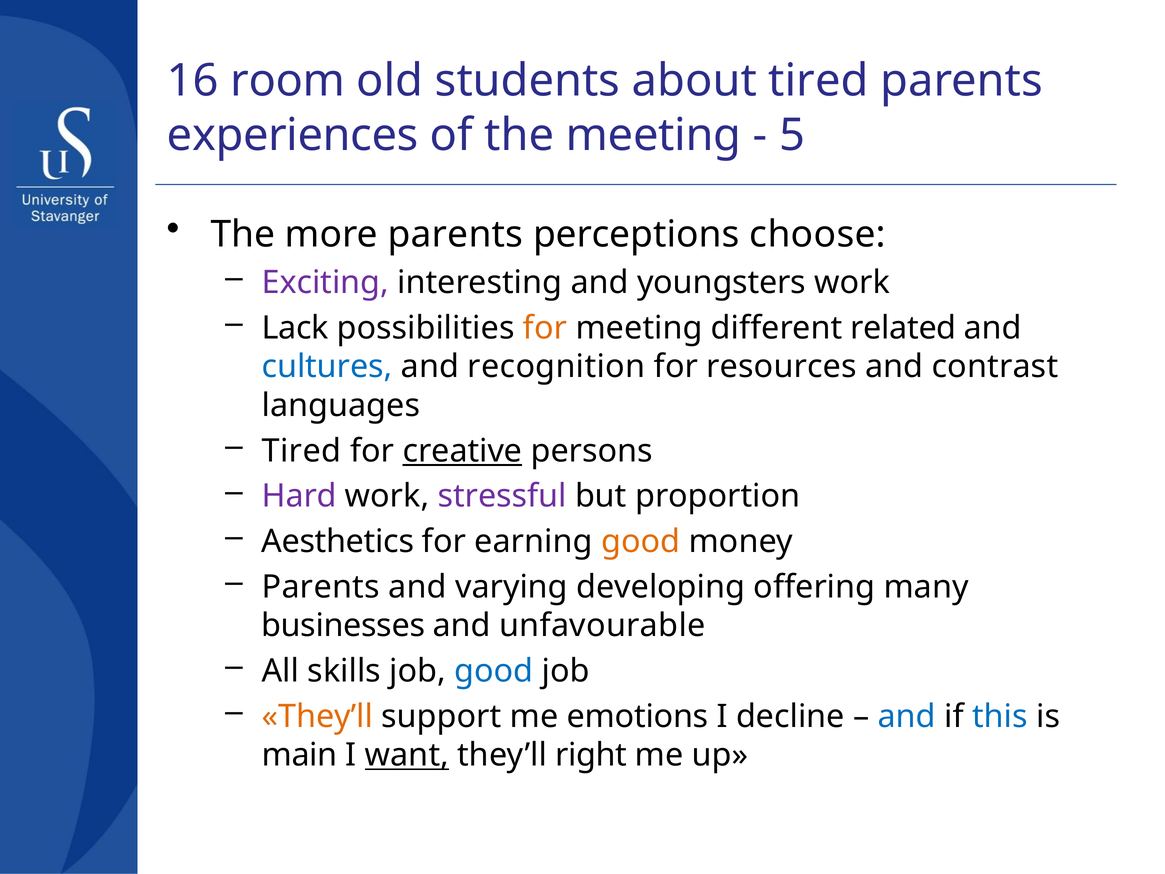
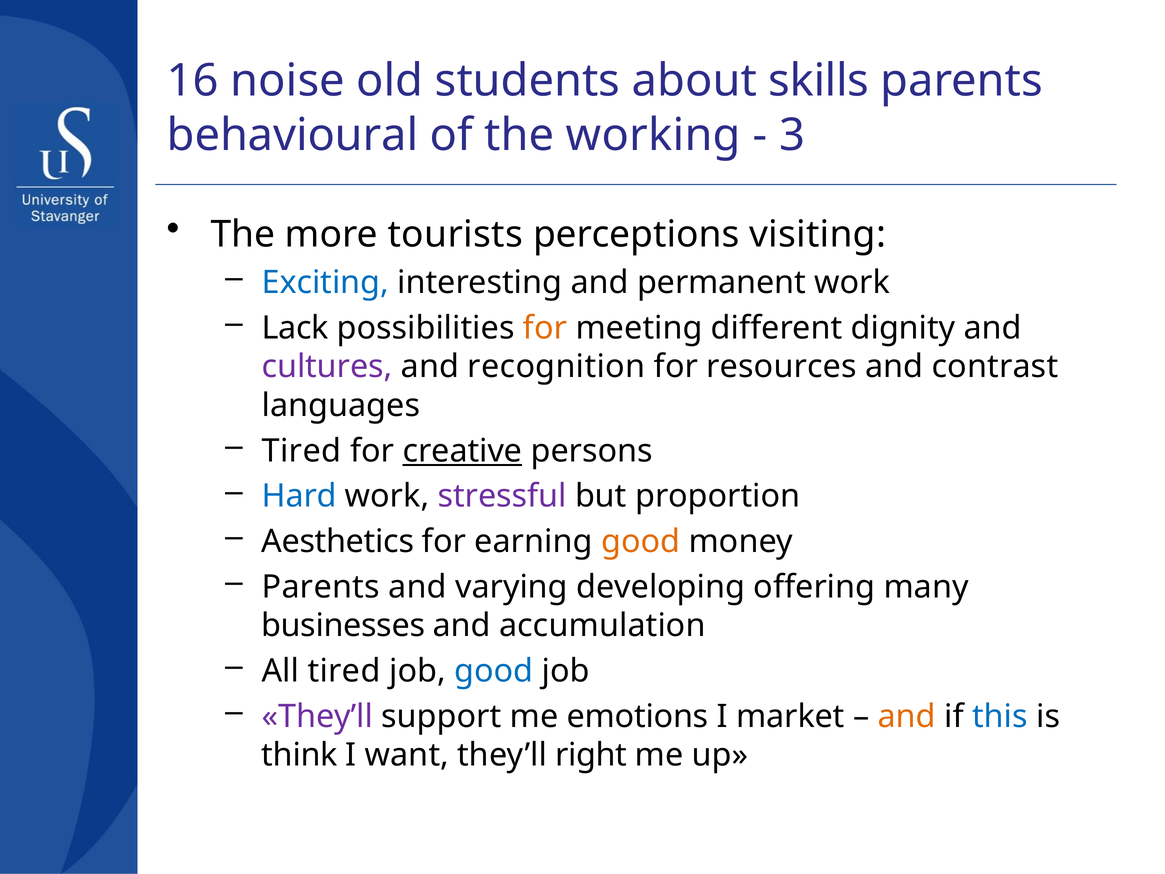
room: room -> noise
about tired: tired -> skills
experiences: experiences -> behavioural
the meeting: meeting -> working
5: 5 -> 3
more parents: parents -> tourists
choose: choose -> visiting
Exciting colour: purple -> blue
youngsters: youngsters -> permanent
related: related -> dignity
cultures colour: blue -> purple
Hard colour: purple -> blue
unfavourable: unfavourable -> accumulation
All skills: skills -> tired
They’ll at (317, 716) colour: orange -> purple
decline: decline -> market
and at (907, 716) colour: blue -> orange
main: main -> think
want underline: present -> none
